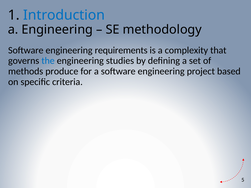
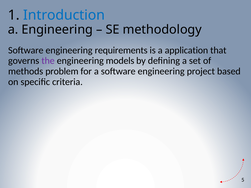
complexity: complexity -> application
the colour: blue -> purple
studies: studies -> models
produce: produce -> problem
